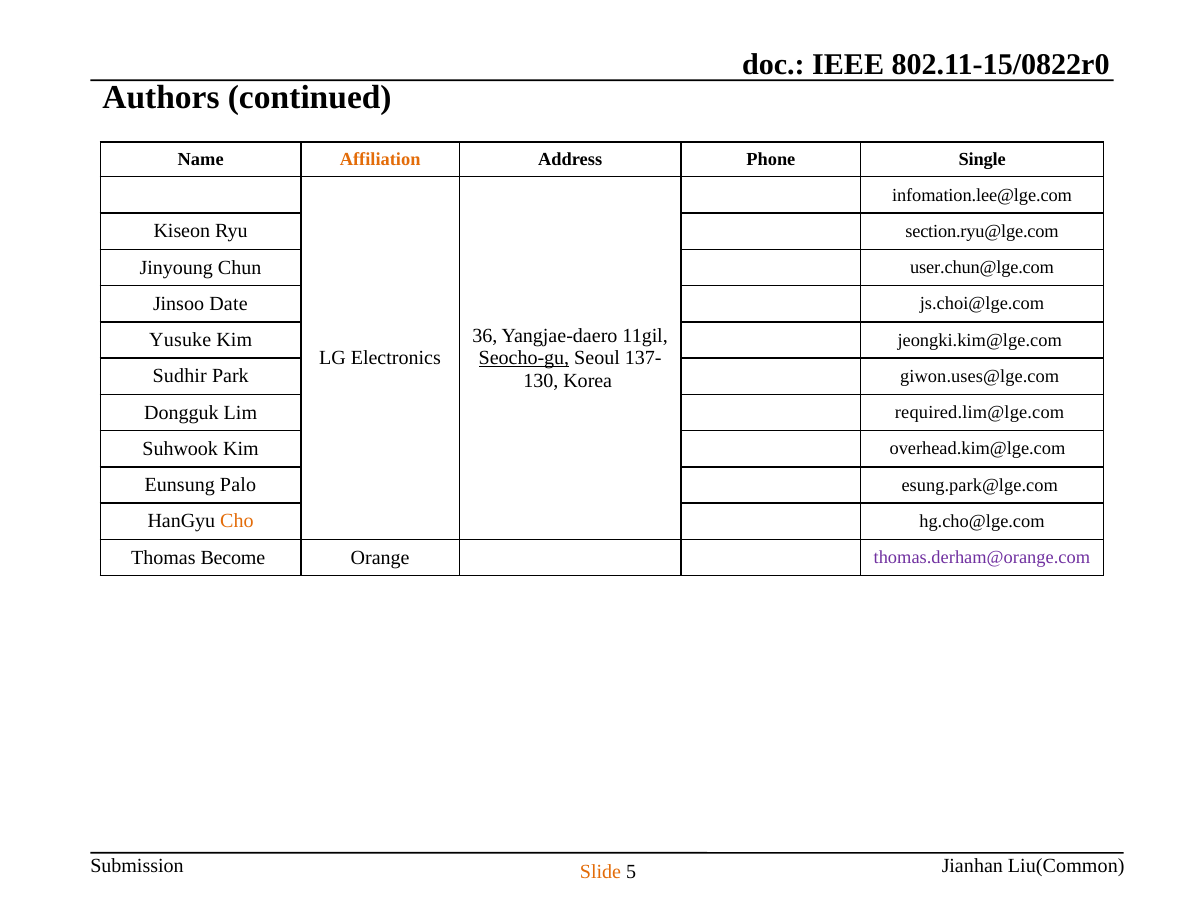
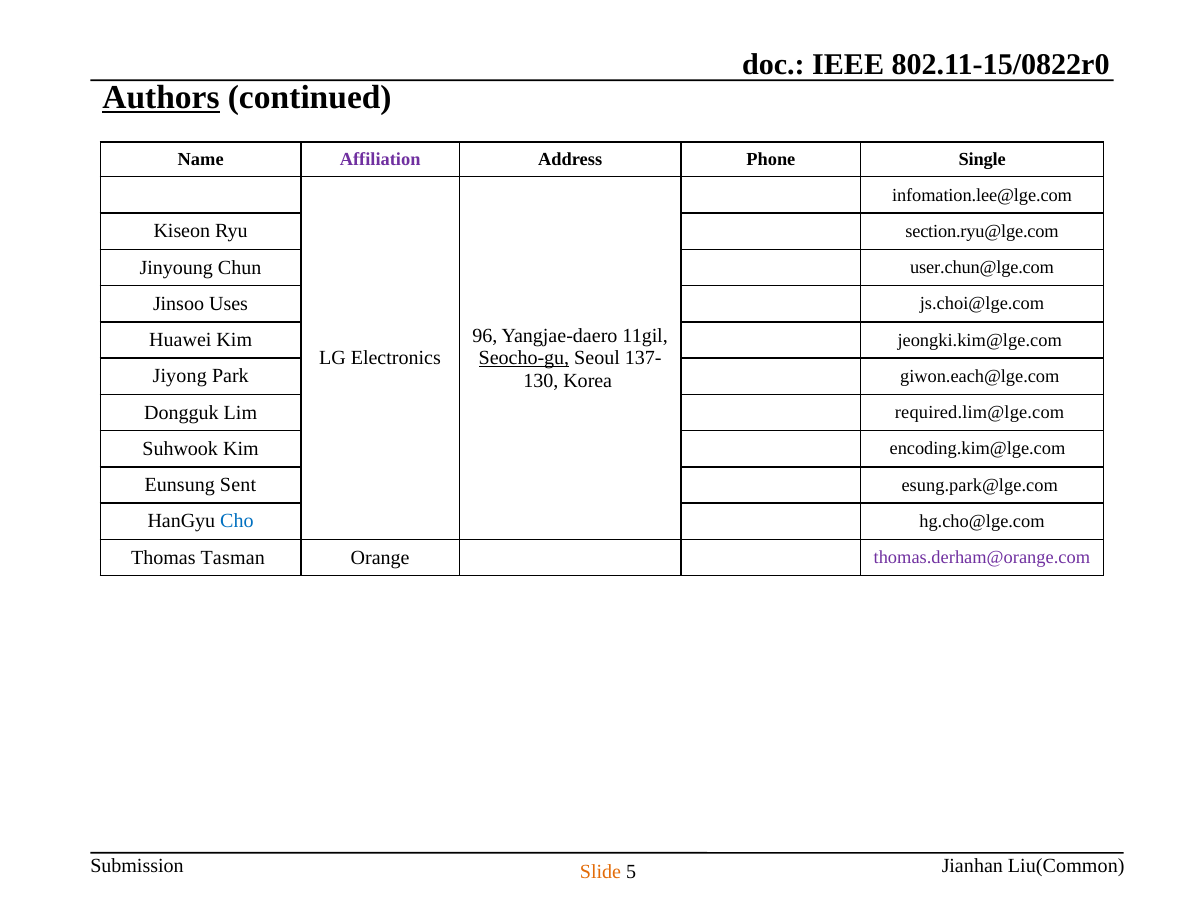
Authors underline: none -> present
Affiliation colour: orange -> purple
Date: Date -> Uses
36: 36 -> 96
Yusuke: Yusuke -> Huawei
Sudhir: Sudhir -> Jiyong
giwon.uses@lge.com: giwon.uses@lge.com -> giwon.each@lge.com
overhead.kim@lge.com: overhead.kim@lge.com -> encoding.kim@lge.com
Palo: Palo -> Sent
Cho colour: orange -> blue
Become: Become -> Tasman
